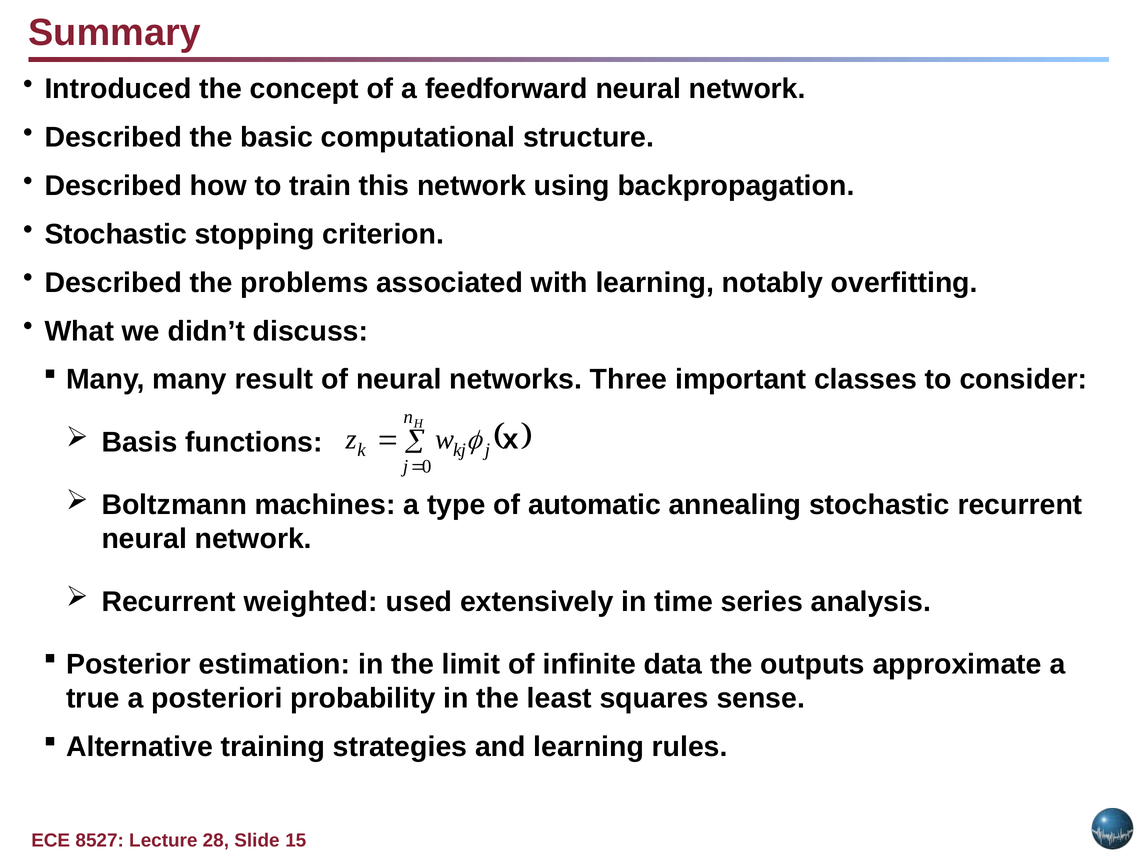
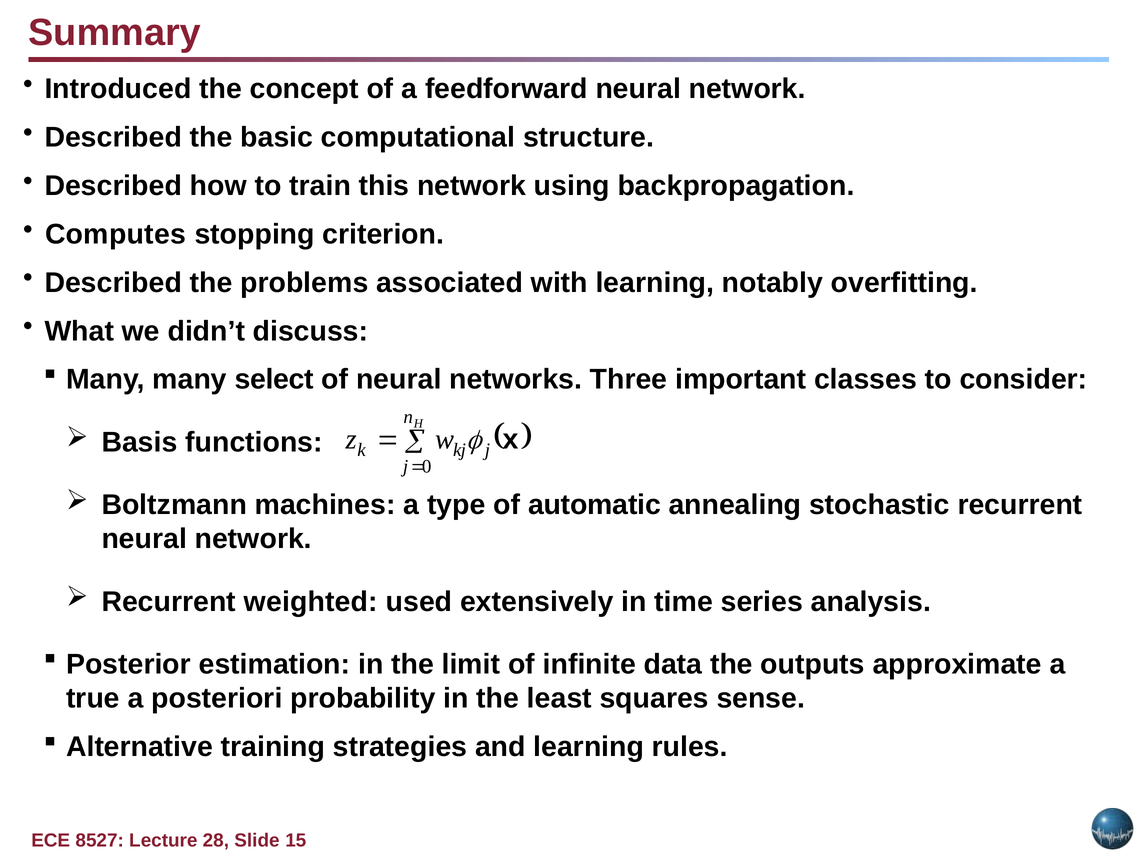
Stochastic at (116, 234): Stochastic -> Computes
result: result -> select
